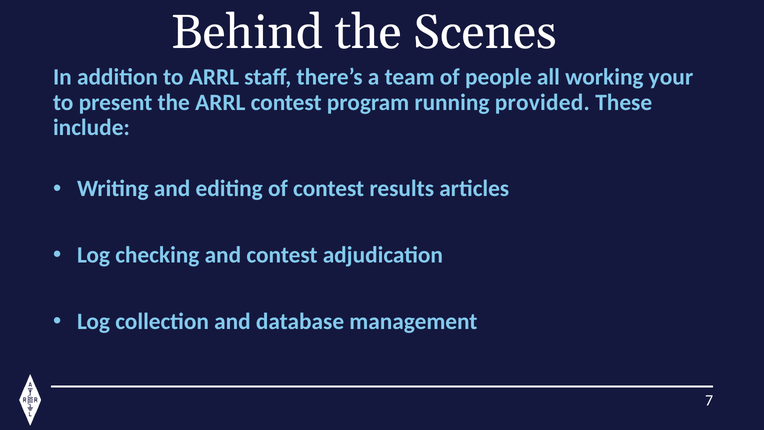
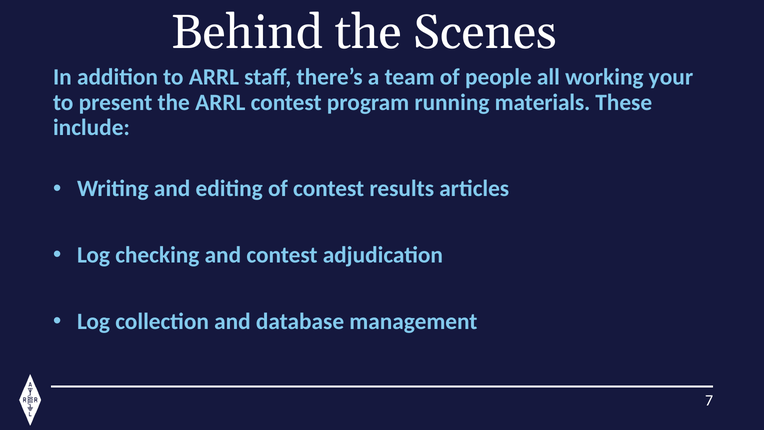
provided: provided -> materials
